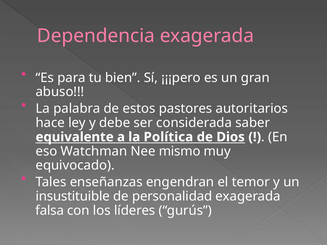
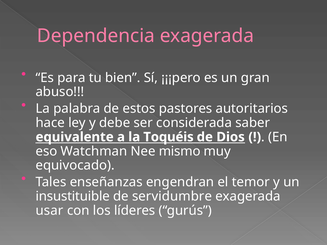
Política: Política -> Toquéis
personalidad: personalidad -> servidumbre
falsa: falsa -> usar
